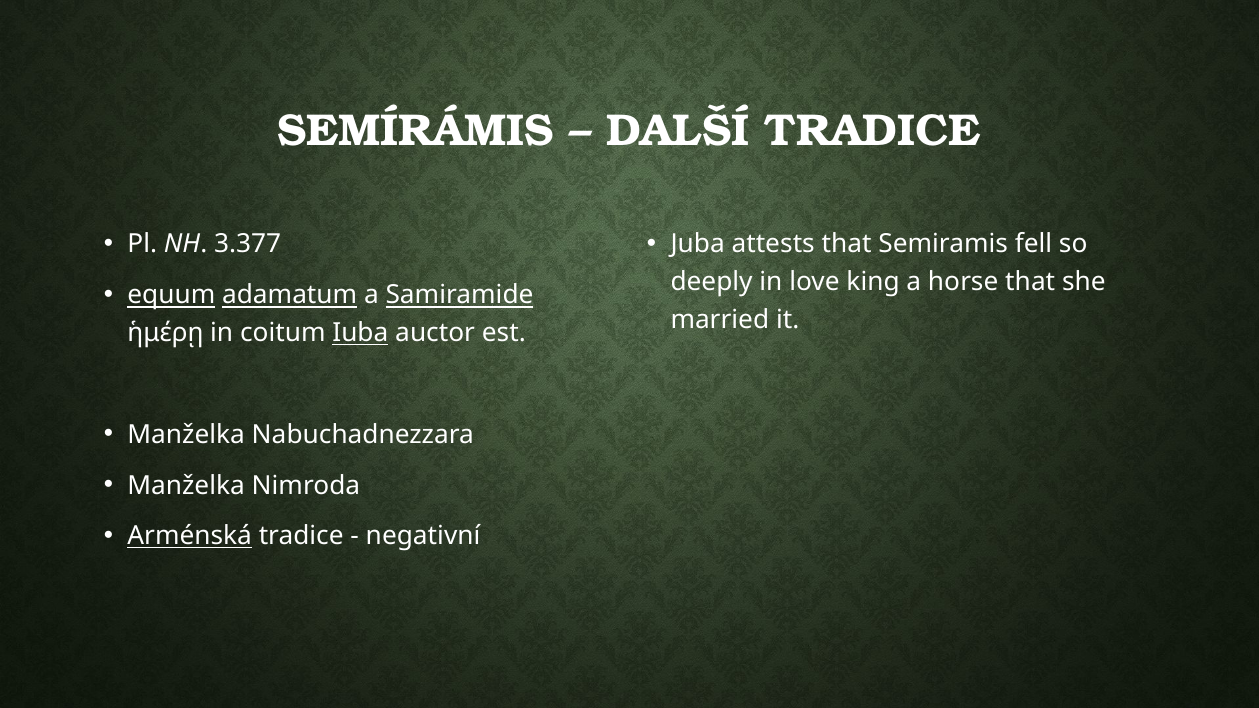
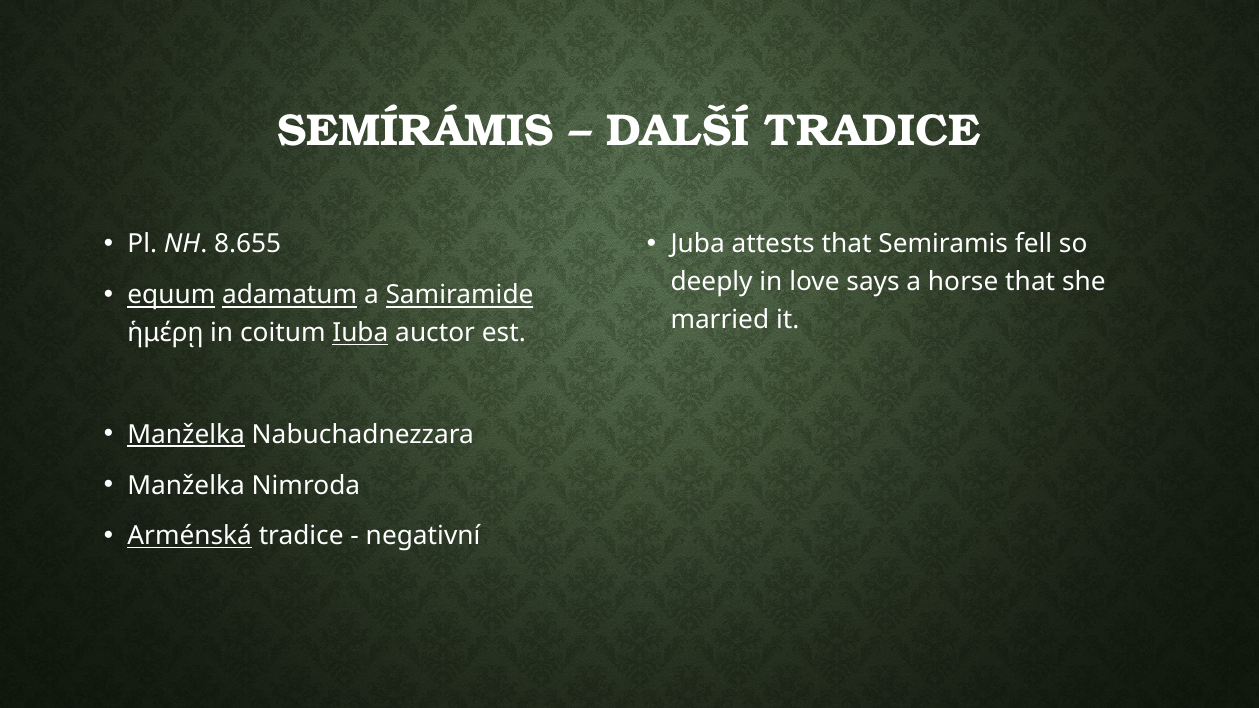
3.377: 3.377 -> 8.655
king: king -> says
Manželka at (186, 435) underline: none -> present
